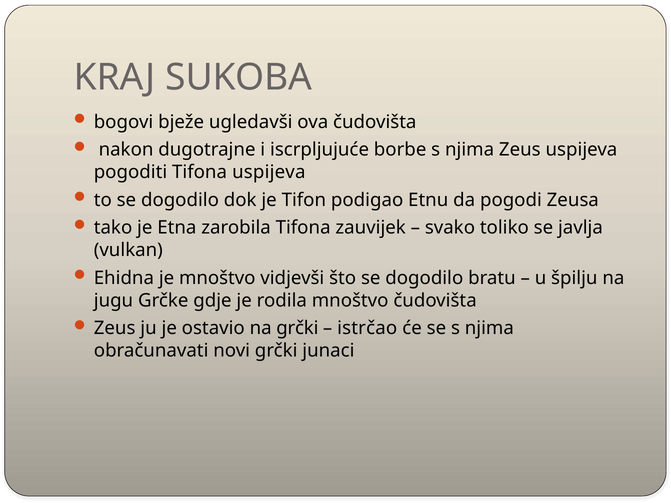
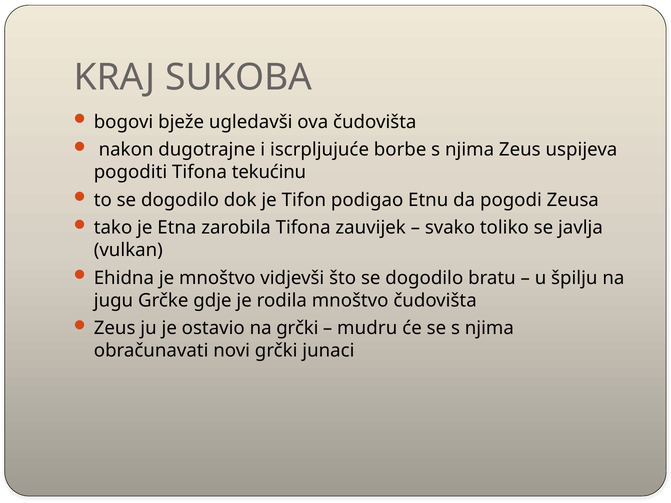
Tifona uspijeva: uspijeva -> tekućinu
istrčao: istrčao -> mudru
